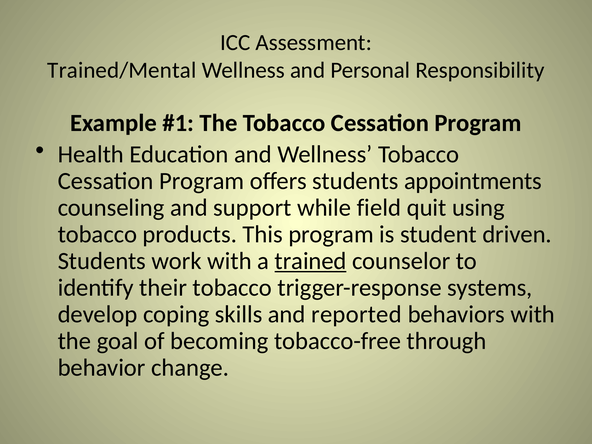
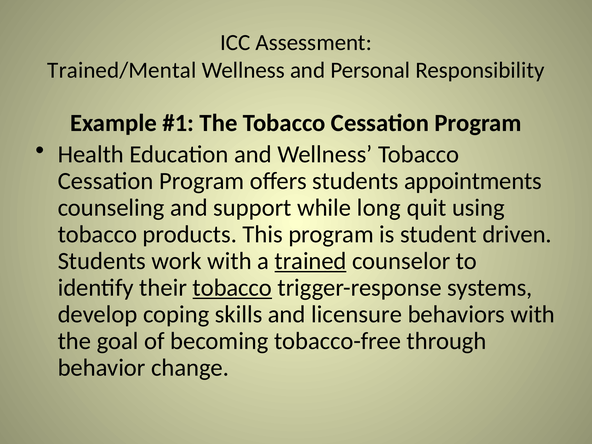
field: field -> long
tobacco at (232, 288) underline: none -> present
reported: reported -> licensure
